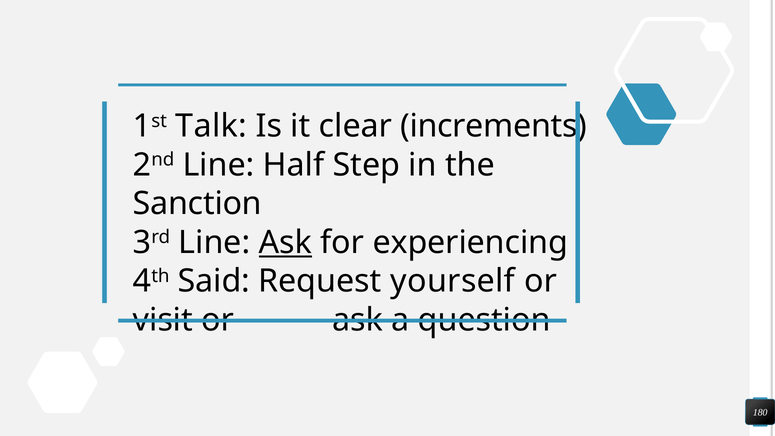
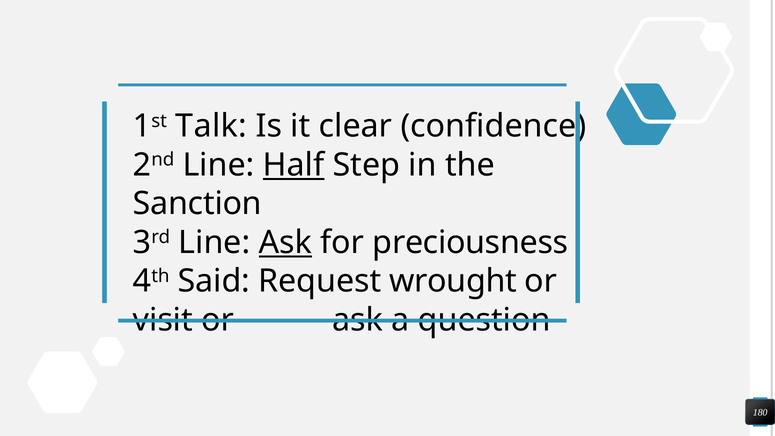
increments: increments -> confidence
Half underline: none -> present
experiencing: experiencing -> preciousness
yourself: yourself -> wrought
